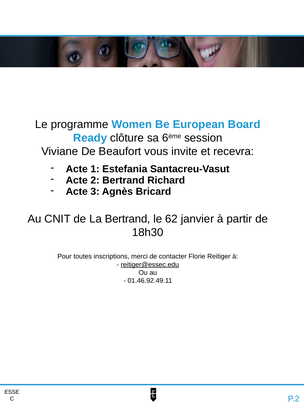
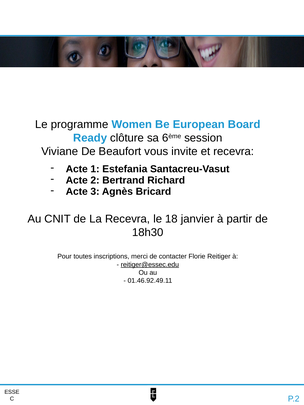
La Bertrand: Bertrand -> Recevra
62: 62 -> 18
